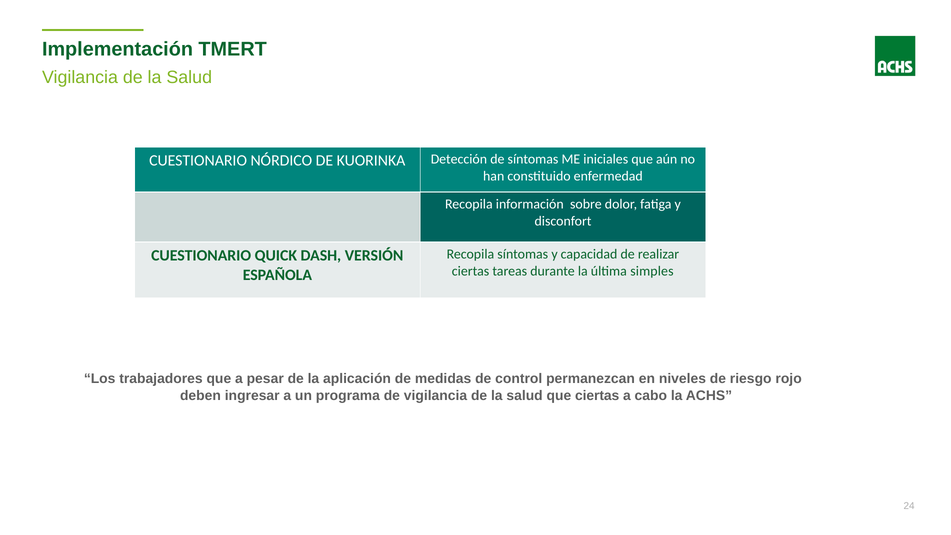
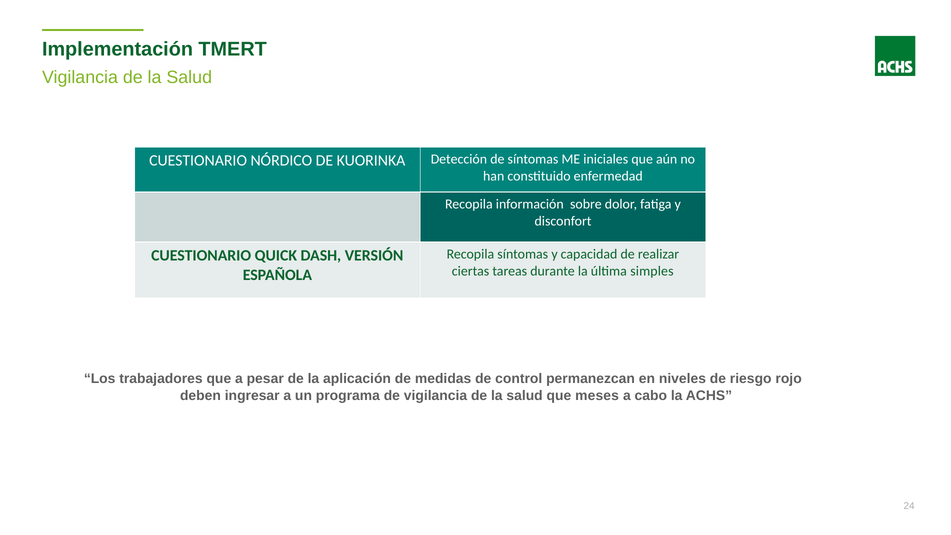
que ciertas: ciertas -> meses
